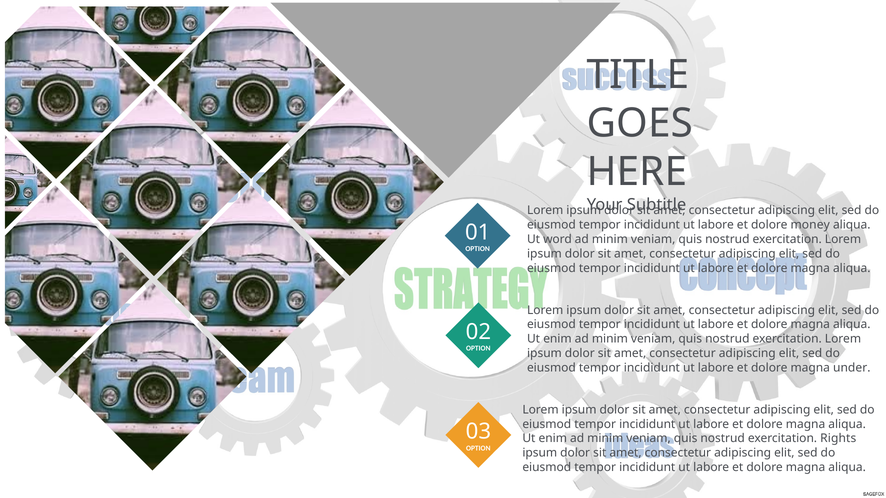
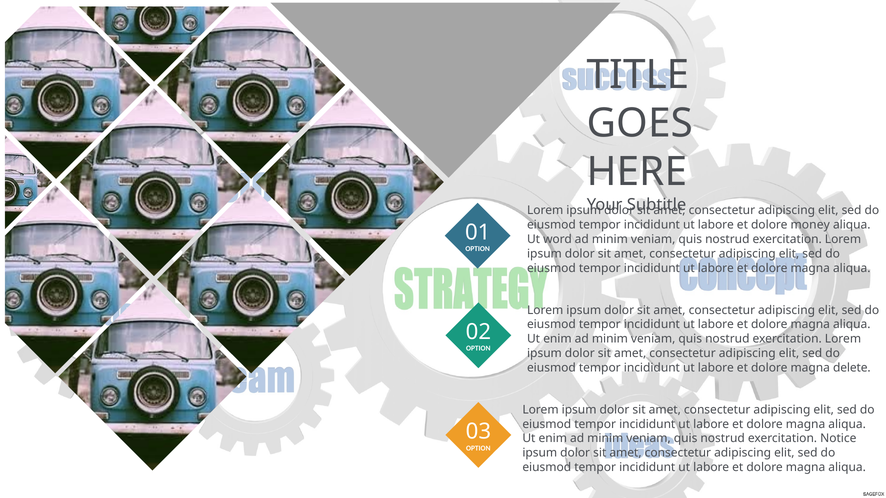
under: under -> delete
Rights: Rights -> Notice
